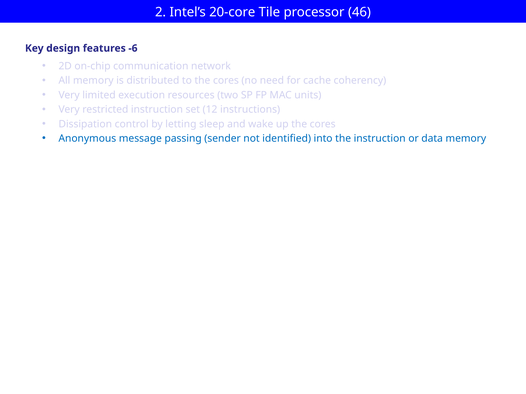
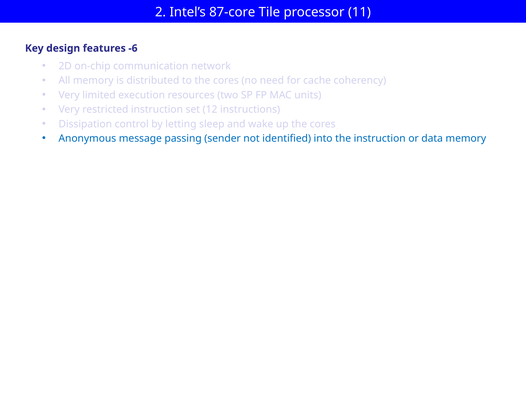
20-core: 20-core -> 87-core
46: 46 -> 11
